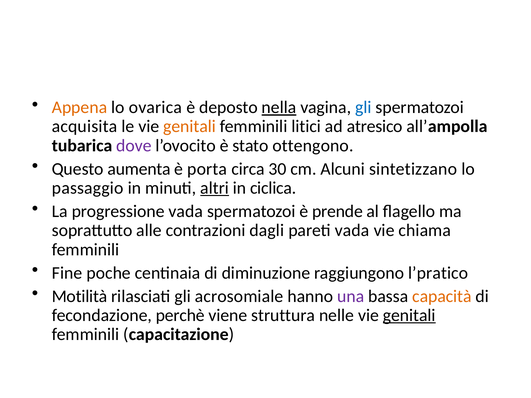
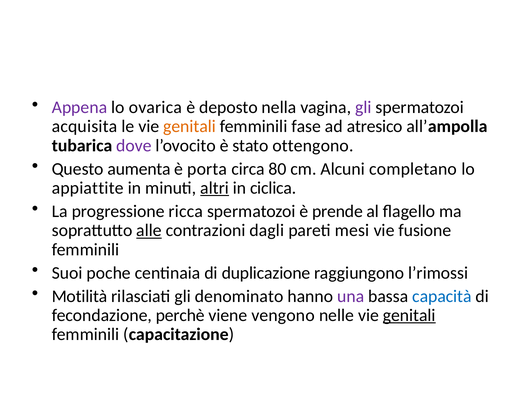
Appena colour: orange -> purple
nella underline: present -> none
gli at (363, 107) colour: blue -> purple
litici: litici -> fase
30: 30 -> 80
sintetizzano: sintetizzano -> completano
passaggio: passaggio -> appiattite
progressione vada: vada -> ricca
alle underline: none -> present
pareti vada: vada -> mesi
chiama: chiama -> fusione
Fine: Fine -> Suoi
diminuzione: diminuzione -> duplicazione
l’pratico: l’pratico -> l’rimossi
acrosomiale: acrosomiale -> denominato
capacità colour: orange -> blue
struttura: struttura -> vengono
